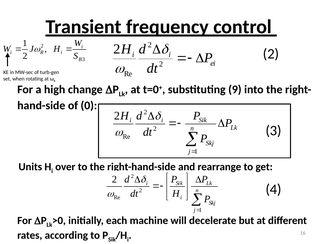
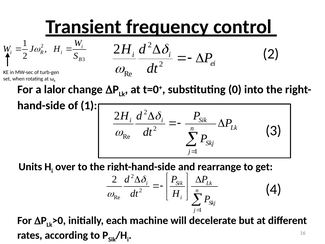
high: high -> lalor
9: 9 -> 0
of 0: 0 -> 1
